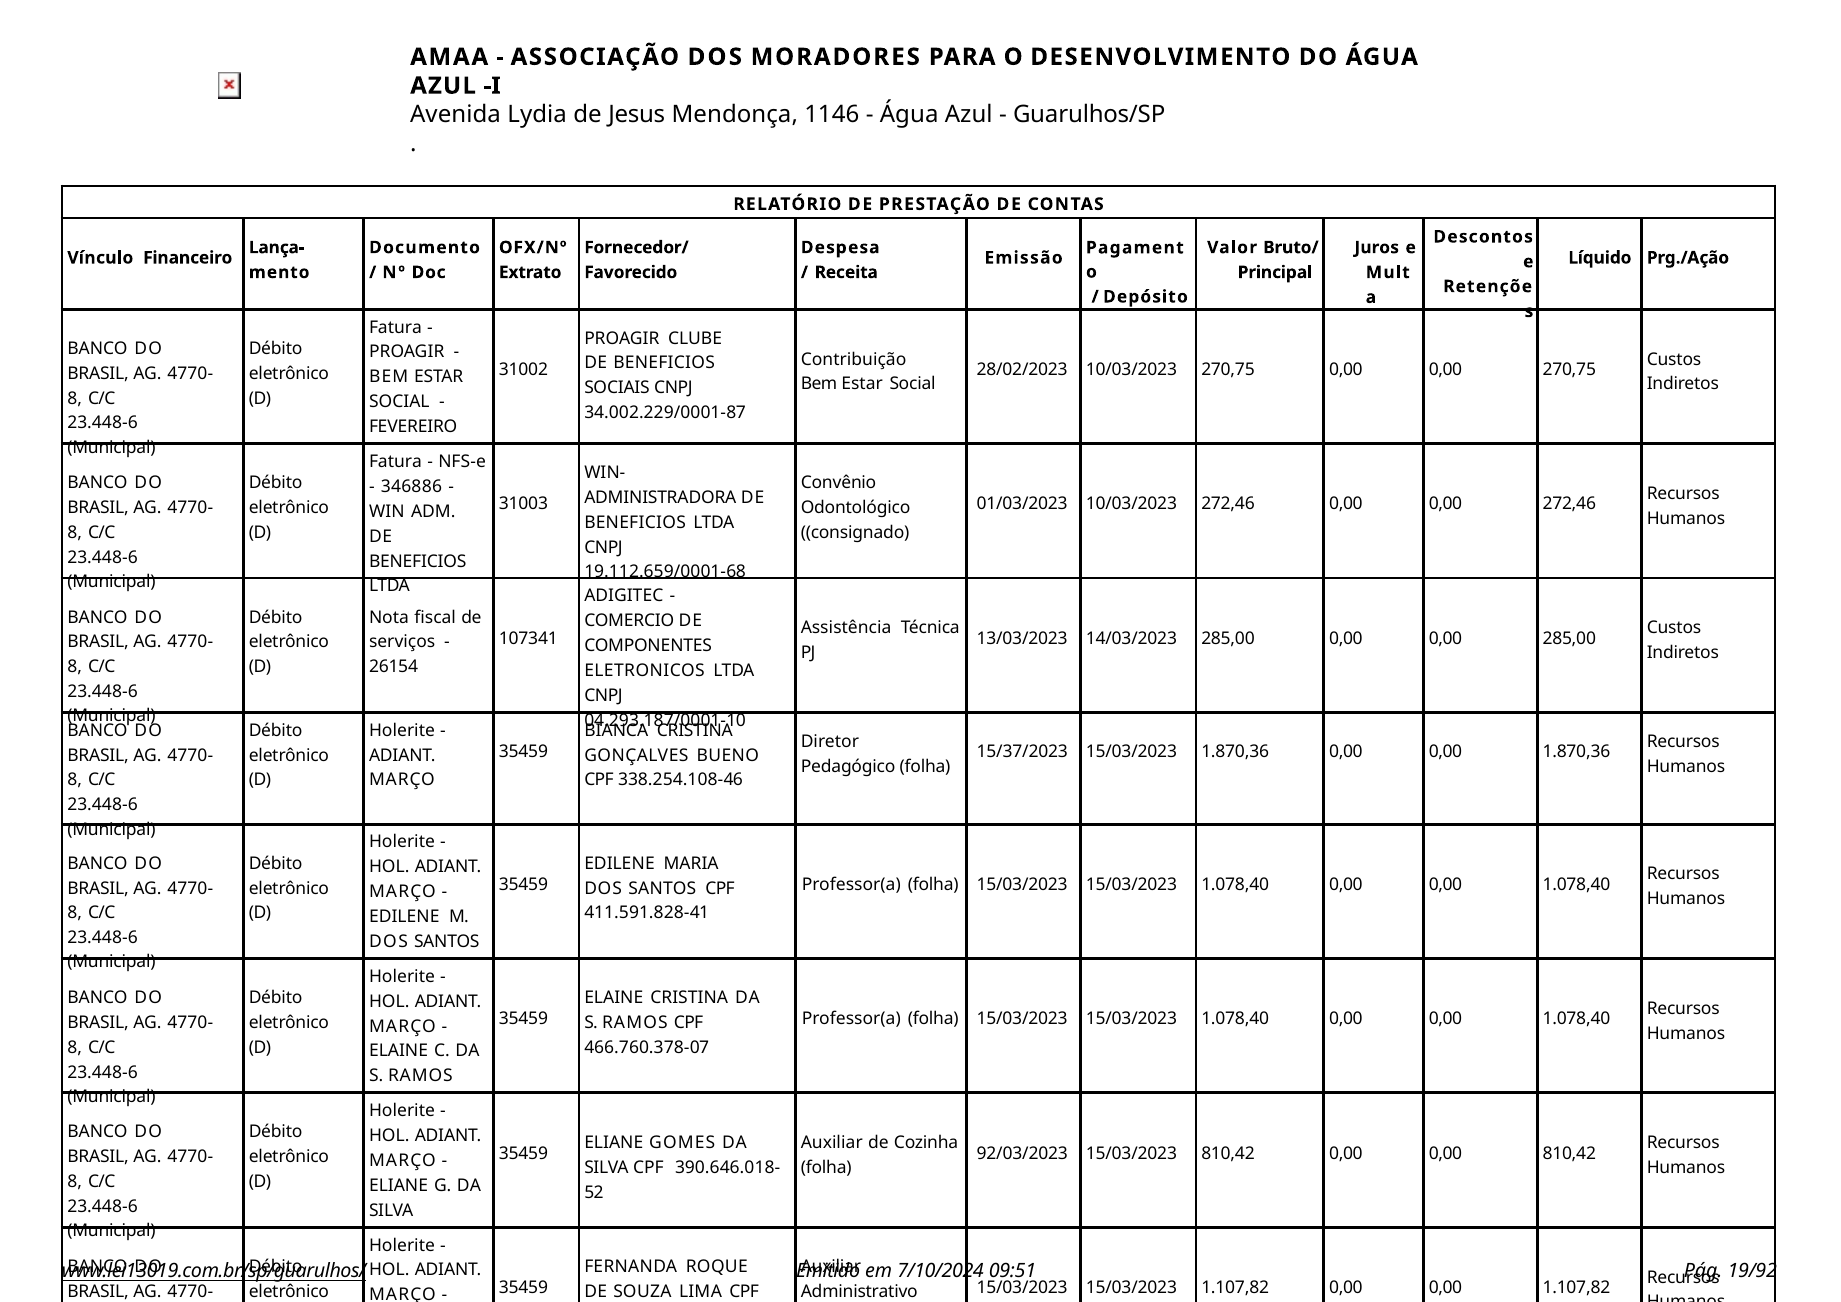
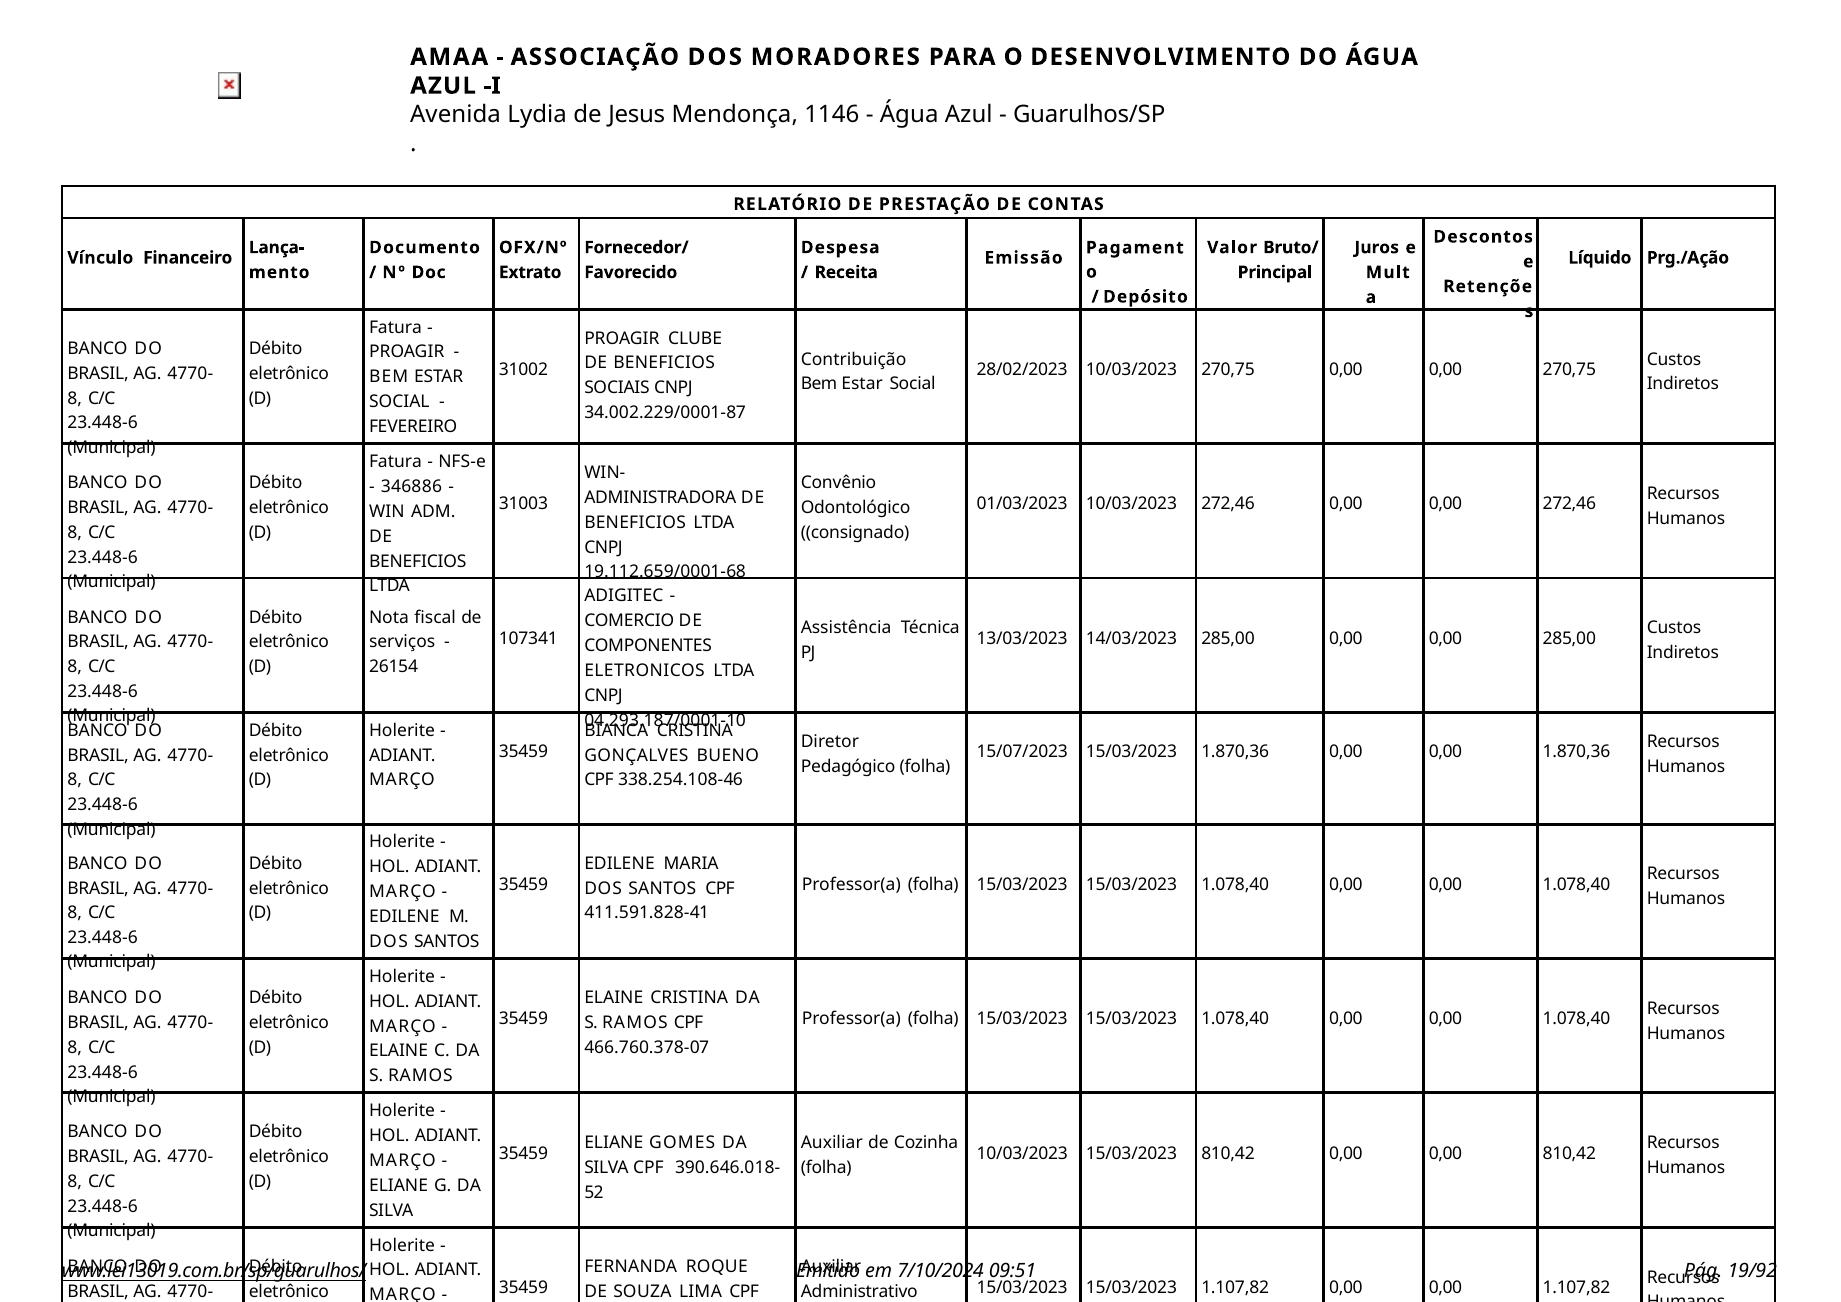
15/37/2023: 15/37/2023 -> 15/07/2023
92/03/2023 at (1022, 1153): 92/03/2023 -> 10/03/2023
